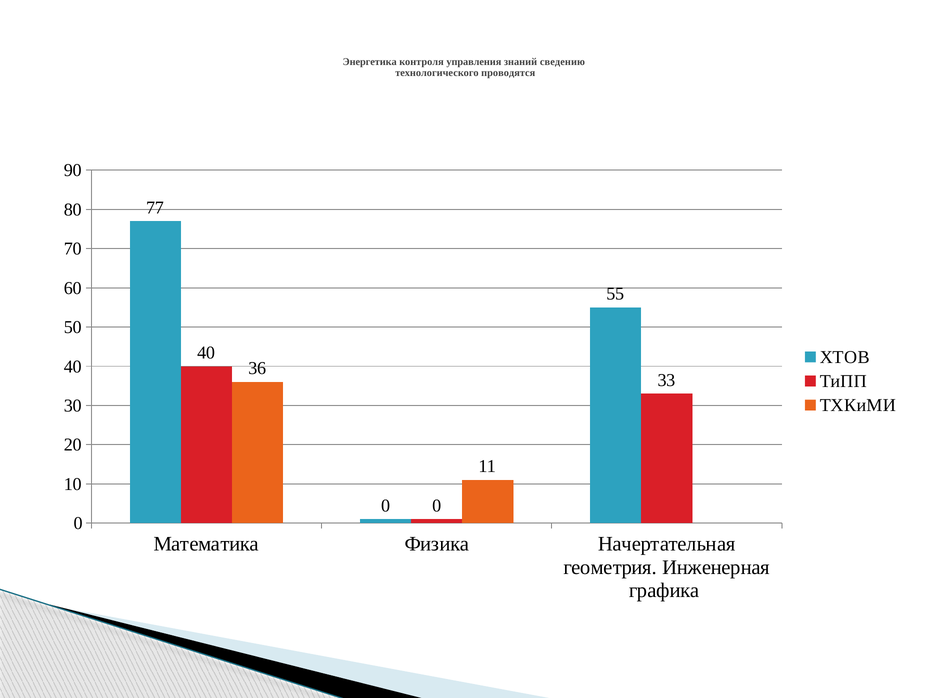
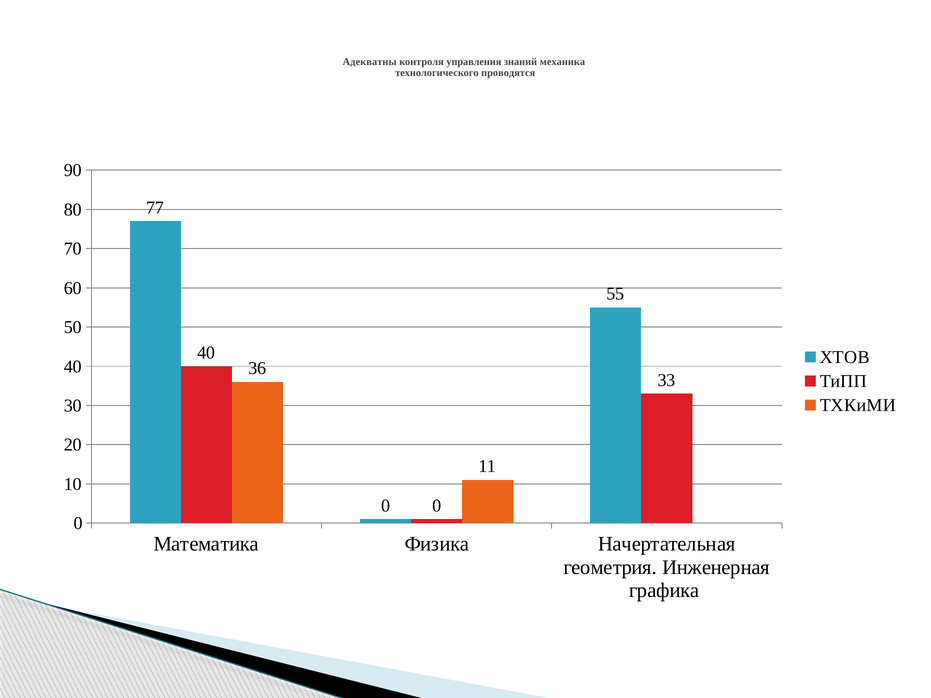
Энергетика: Энергетика -> Адекватны
сведению: сведению -> механика
